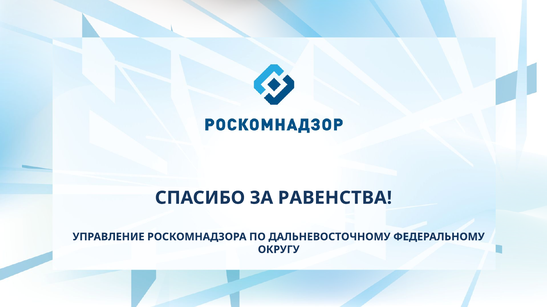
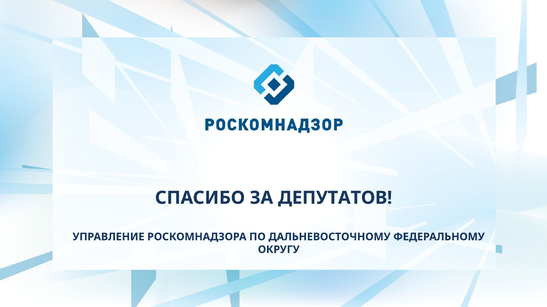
РАВЕНСТВА: РАВЕНСТВА -> ДЕПУТАТОВ
